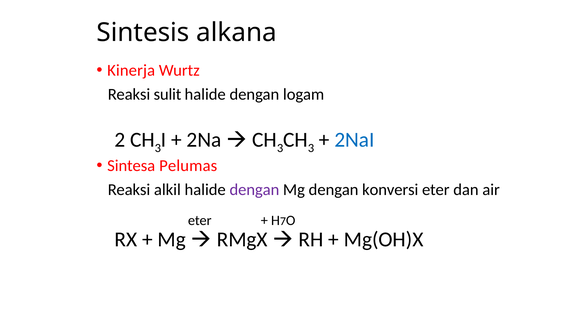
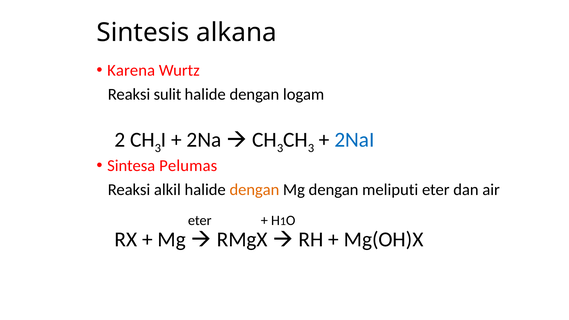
Kinerja: Kinerja -> Karena
dengan at (254, 190) colour: purple -> orange
konversi: konversi -> meliputi
7: 7 -> 1
